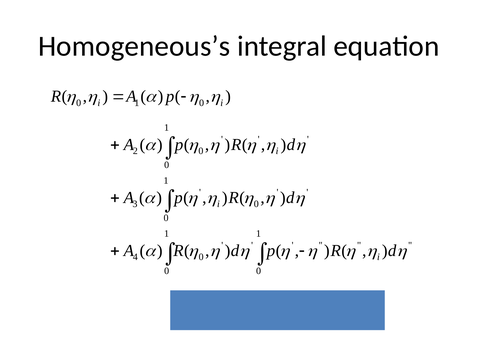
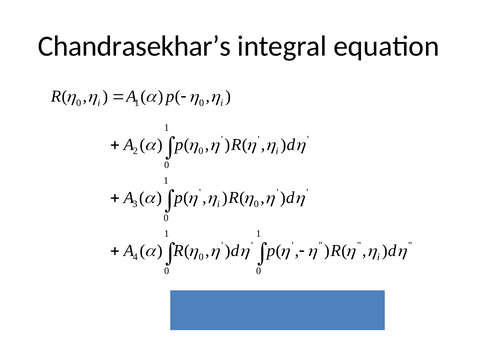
Homogeneous’s: Homogeneous’s -> Chandrasekhar’s
